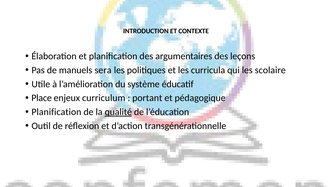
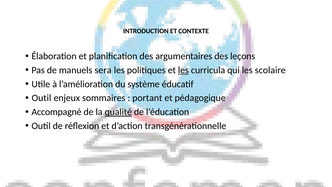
les at (183, 70) underline: none -> present
Place at (42, 98): Place -> Outil
curriculum: curriculum -> sommaires
Planification at (56, 112): Planification -> Accompagné
